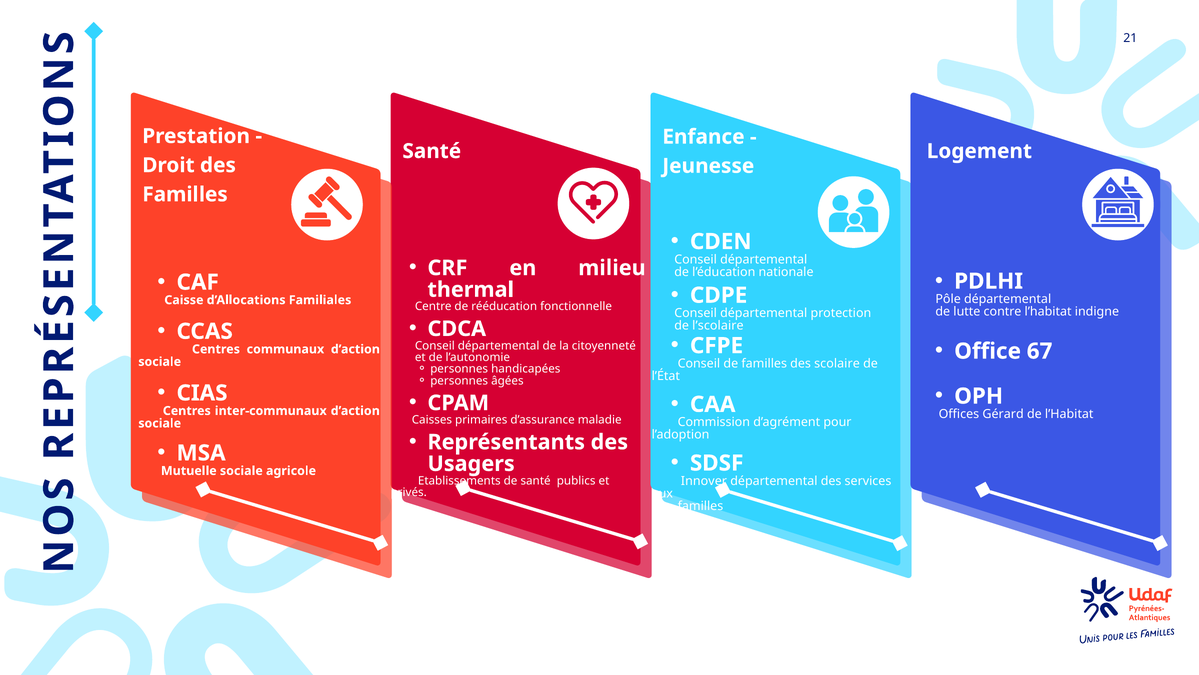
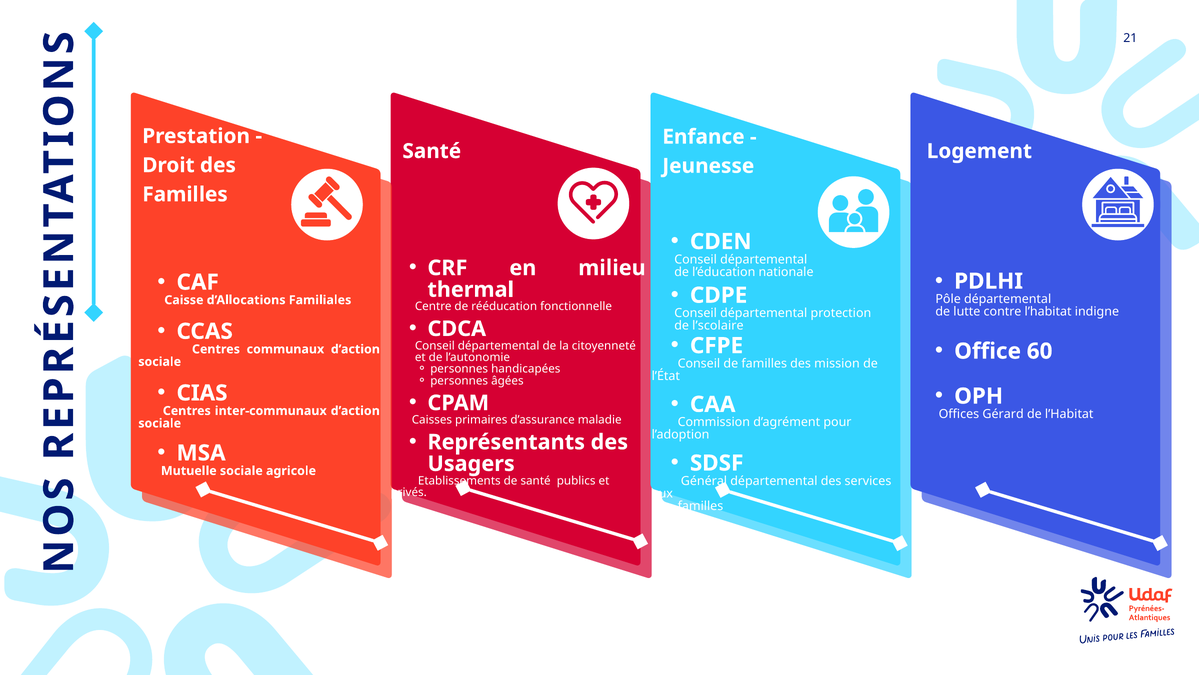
67: 67 -> 60
scolaire: scolaire -> mission
Innover: Innover -> Général
